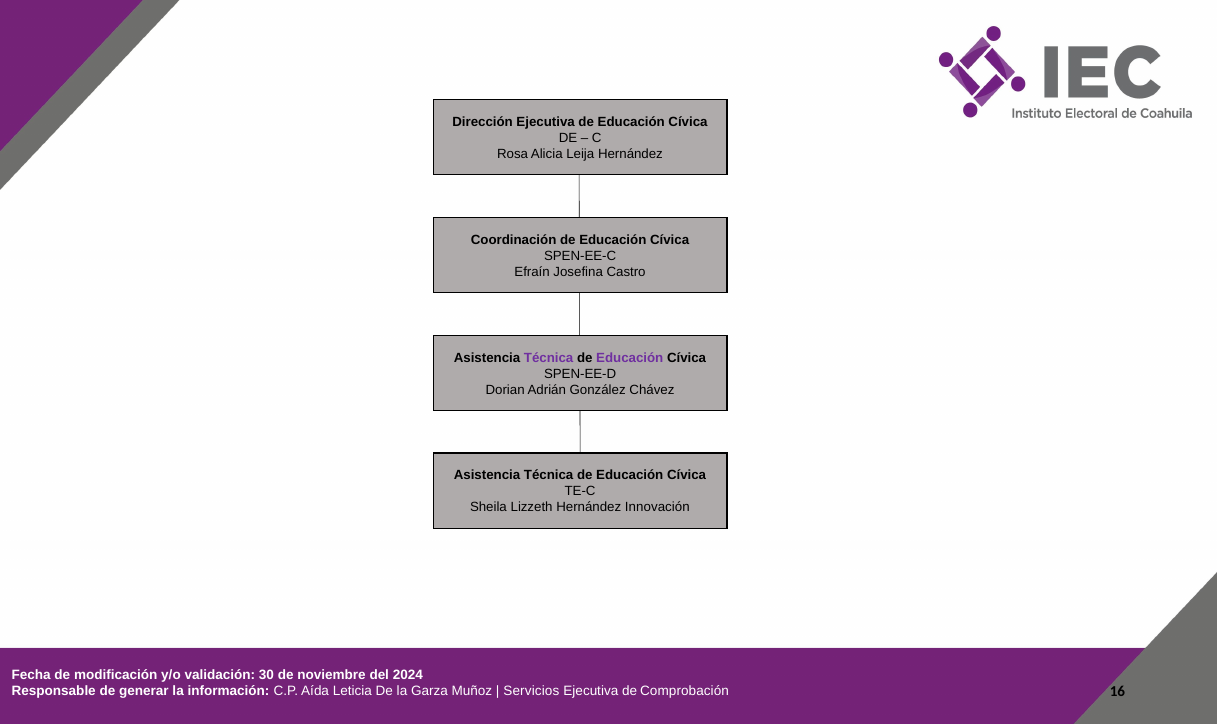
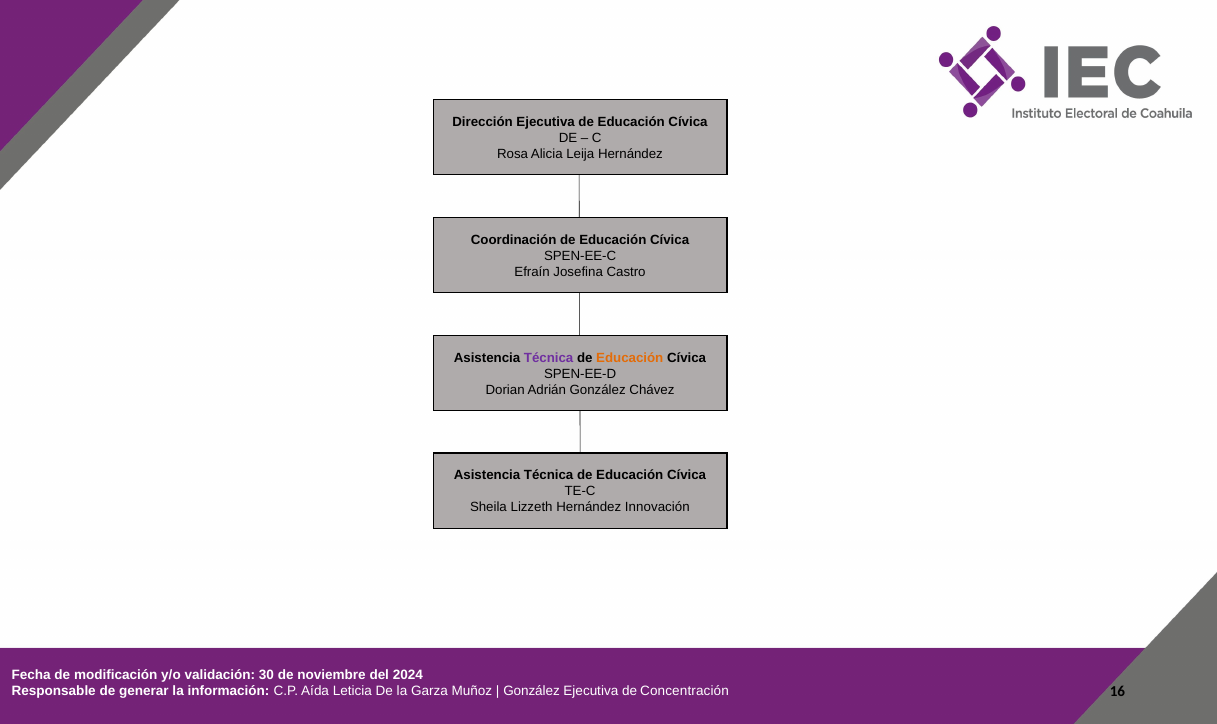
Educación at (630, 358) colour: purple -> orange
Servicios at (531, 691): Servicios -> González
Comprobación: Comprobación -> Concentración
